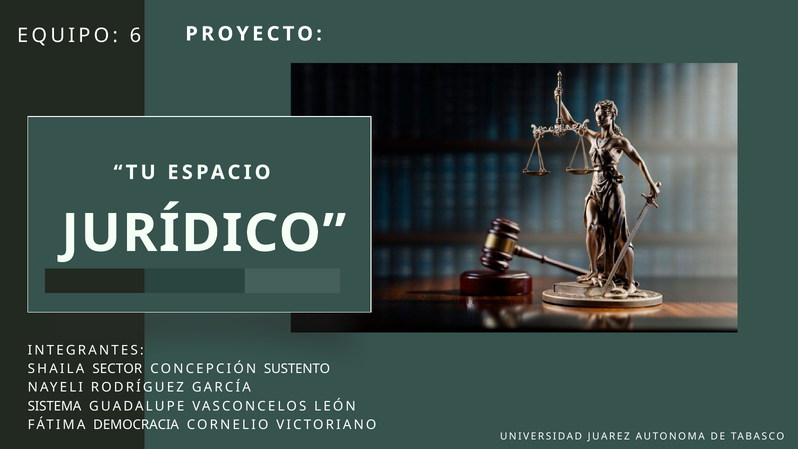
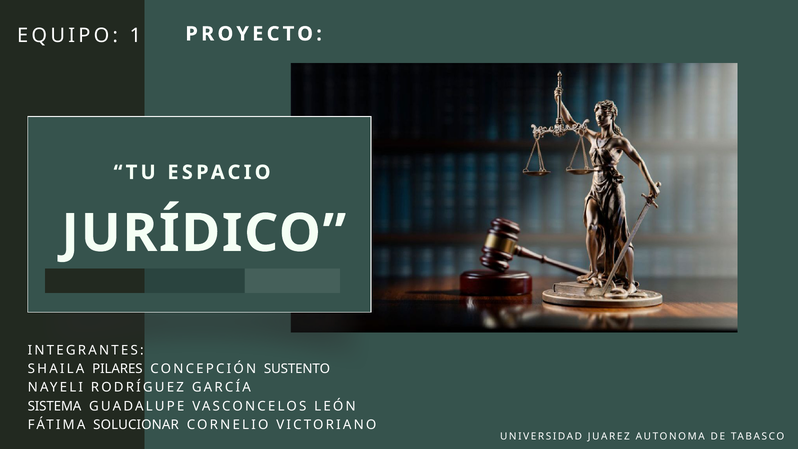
6: 6 -> 1
SECTOR: SECTOR -> PILARES
DEMOCRACIA: DEMOCRACIA -> SOLUCIONAR
